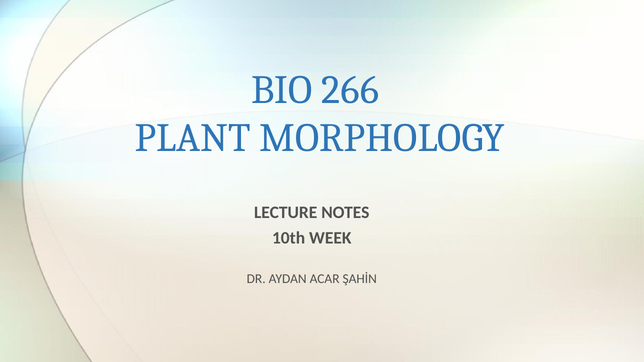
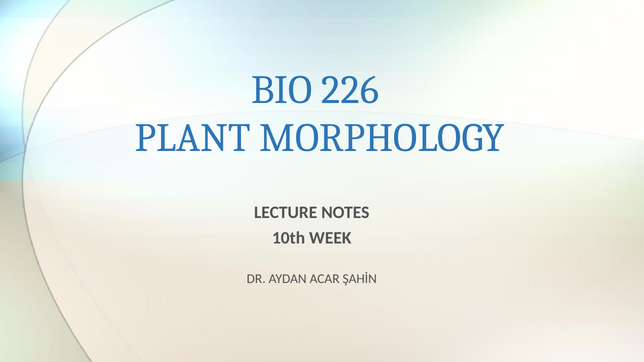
266: 266 -> 226
